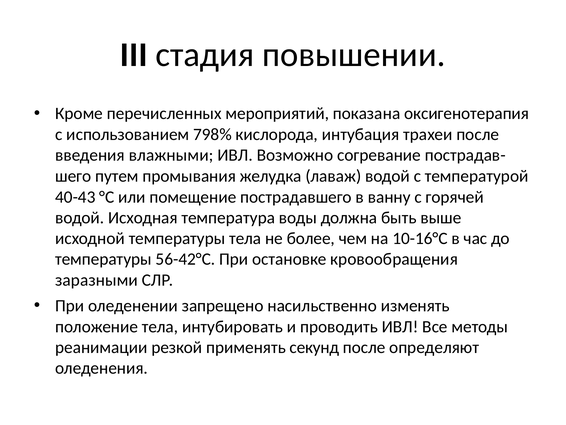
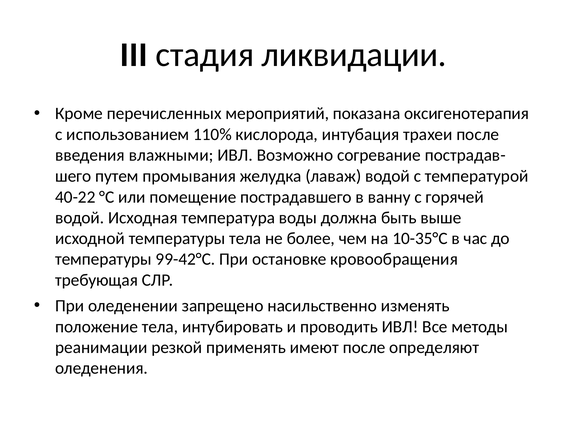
повышении: повышении -> ликвидации
798%: 798% -> 110%
40-43: 40-43 -> 40-22
10-16°С: 10-16°С -> 10-35°С
56-42°С: 56-42°С -> 99-42°С
заразными: заразными -> требующая
секунд: секунд -> имеют
